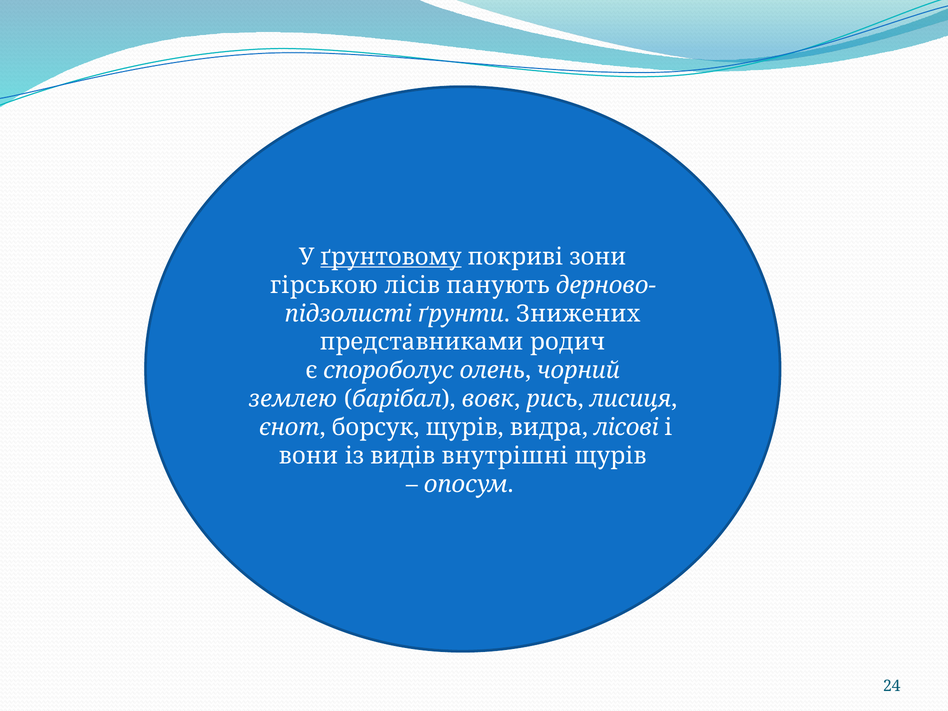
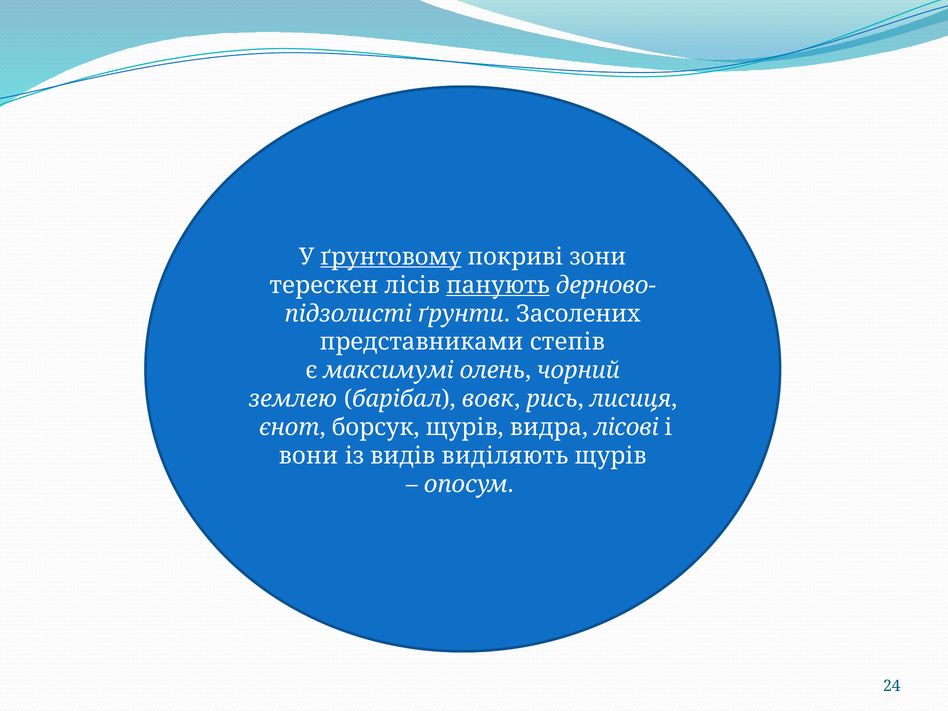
гірською: гірською -> терескен
панують underline: none -> present
Знижених: Знижених -> Засолених
родич: родич -> степів
спороболус: спороболус -> максимумі
внутрішні: внутрішні -> виділяють
